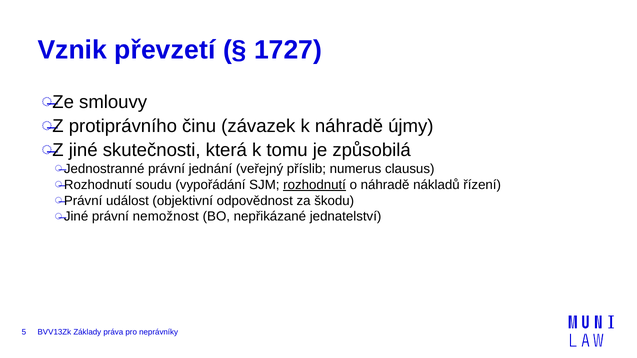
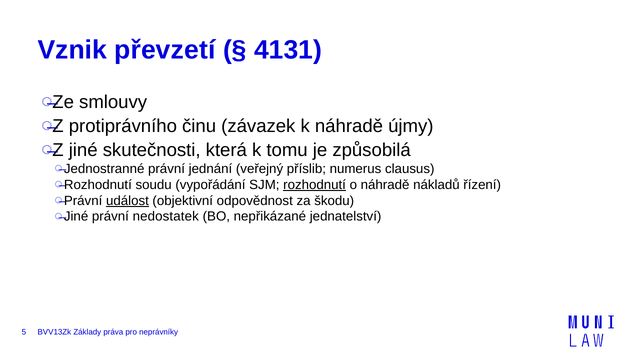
1727: 1727 -> 4131
událost underline: none -> present
nemožnost: nemožnost -> nedostatek
